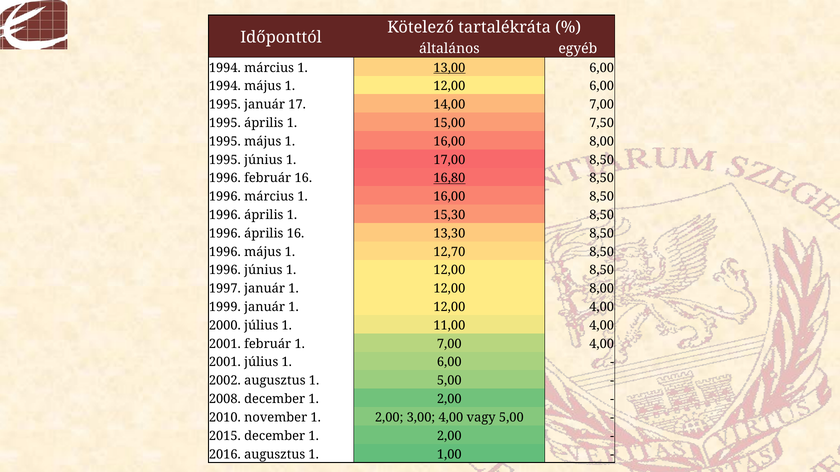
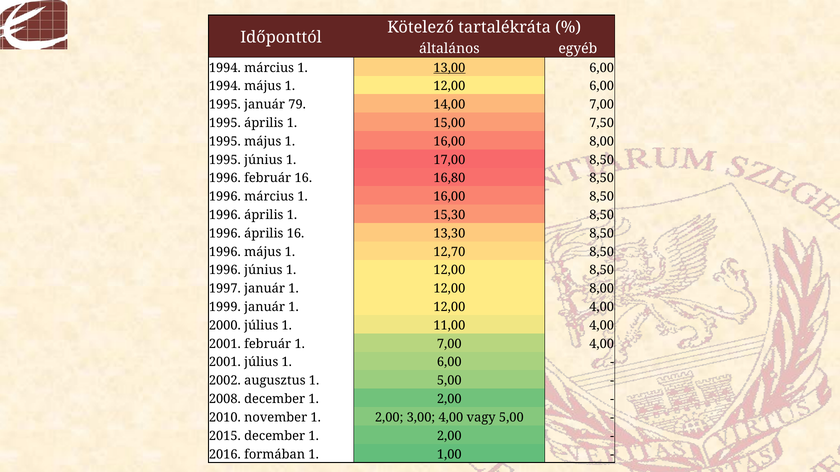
17: 17 -> 79
16,80 underline: present -> none
2016 augusztus: augusztus -> formában
